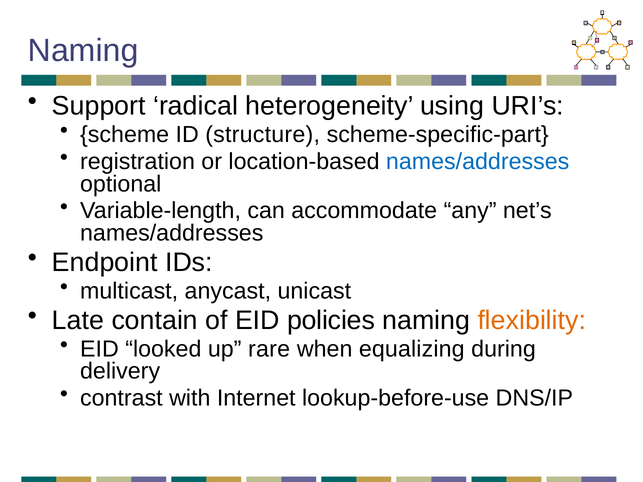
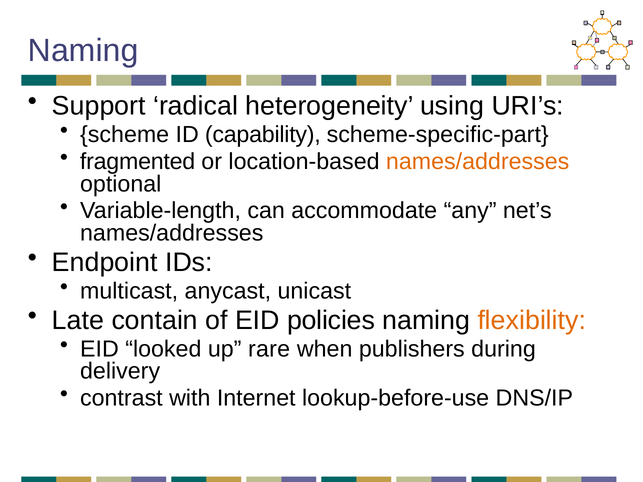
structure: structure -> capability
registration: registration -> fragmented
names/addresses at (478, 162) colour: blue -> orange
equalizing: equalizing -> publishers
